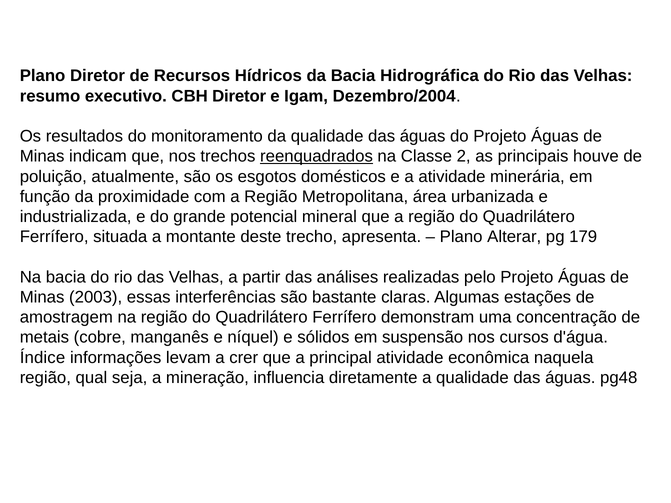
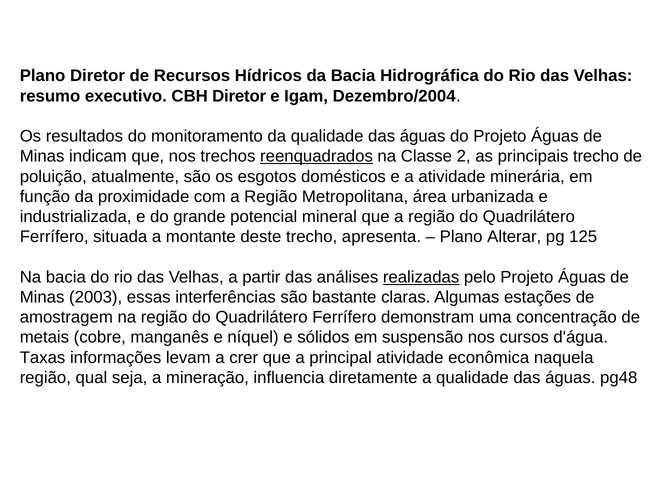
principais houve: houve -> trecho
179: 179 -> 125
realizadas underline: none -> present
Índice: Índice -> Taxas
